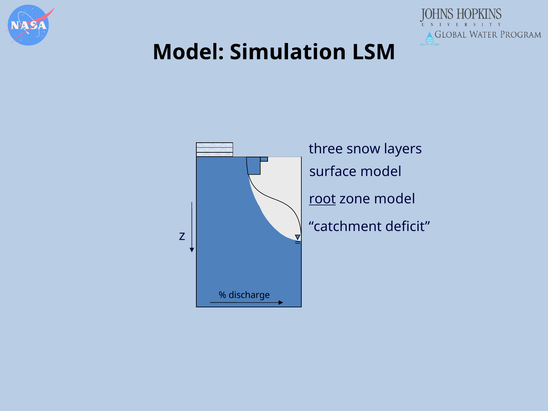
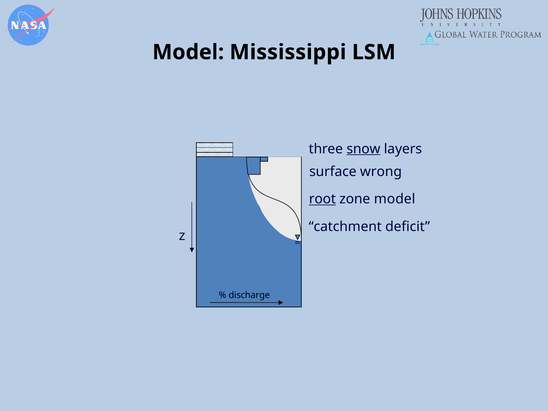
Simulation: Simulation -> Mississippi
snow underline: none -> present
surface model: model -> wrong
